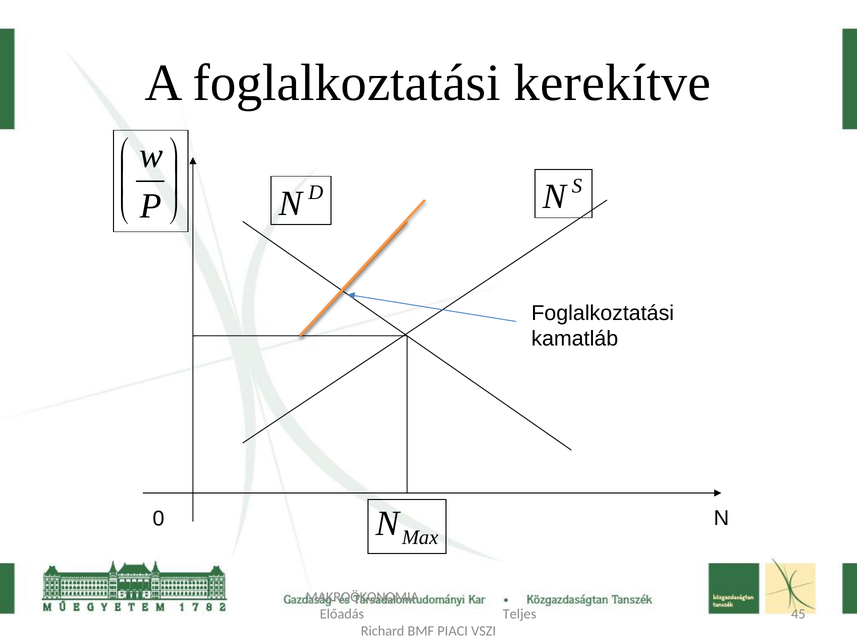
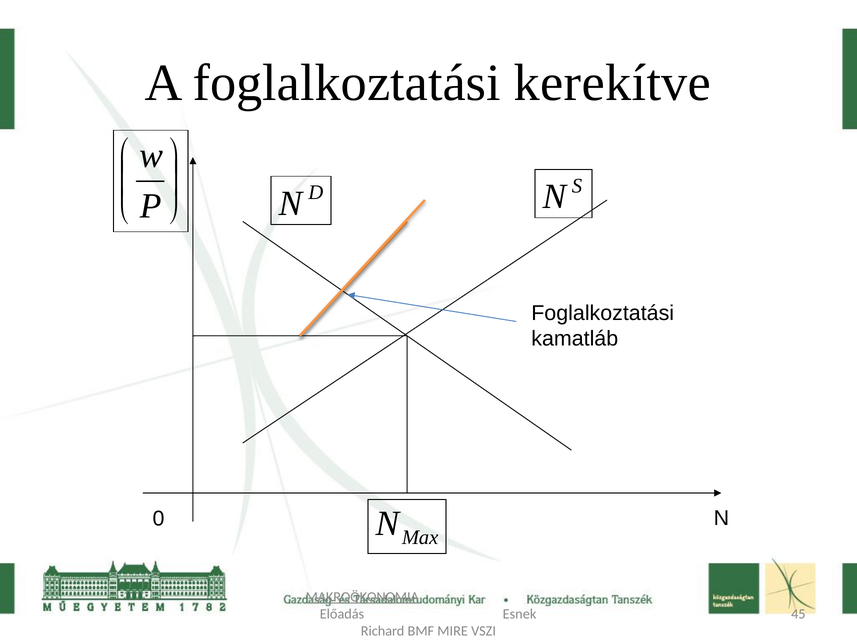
MAKROÖKONOMIA underline: none -> present
Teljes: Teljes -> Esnek
PIACI: PIACI -> MIRE
